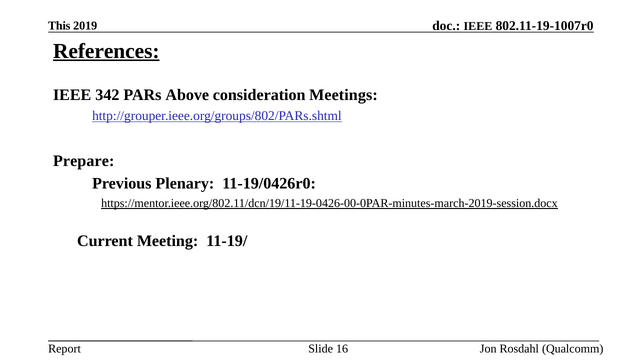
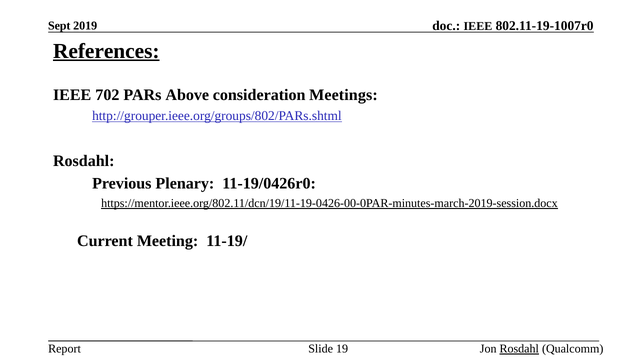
This: This -> Sept
342: 342 -> 702
Prepare at (84, 161): Prepare -> Rosdahl
16: 16 -> 19
Rosdahl at (519, 349) underline: none -> present
